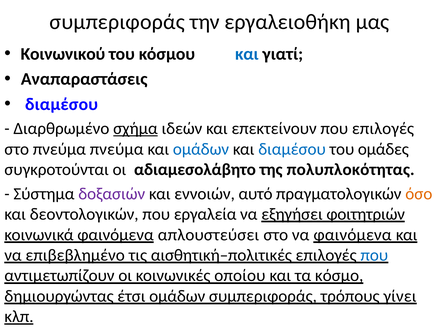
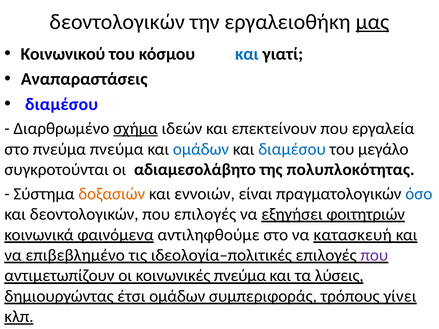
συμπεριφοράς at (117, 22): συμπεριφοράς -> δεοντολογικών
μας underline: none -> present
που επιλογές: επιλογές -> εργαλεία
ομάδες: ομάδες -> μεγάλο
δοξασιών colour: purple -> orange
αυτό: αυτό -> είναι
όσο colour: orange -> blue
που εργαλεία: εργαλεία -> επιλογές
απλουστεύσει: απλουστεύσει -> αντιληφθούμε
να φαινόμενα: φαινόμενα -> κατασκευή
αισθητική–πολιτικές: αισθητική–πολιτικές -> ιδεολογία–πολιτικές
που at (374, 255) colour: blue -> purple
κοινωνικές οποίου: οποίου -> πνεύμα
κόσμο: κόσμο -> λύσεις
